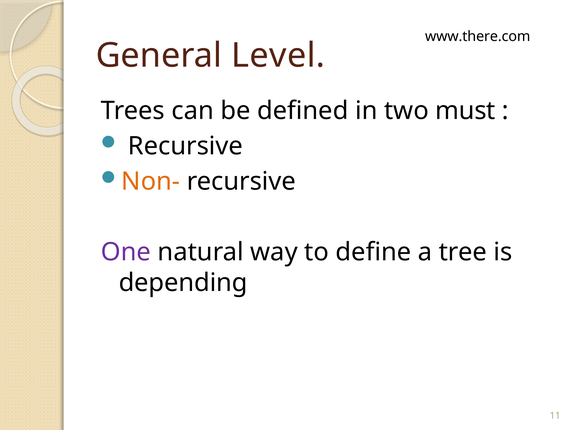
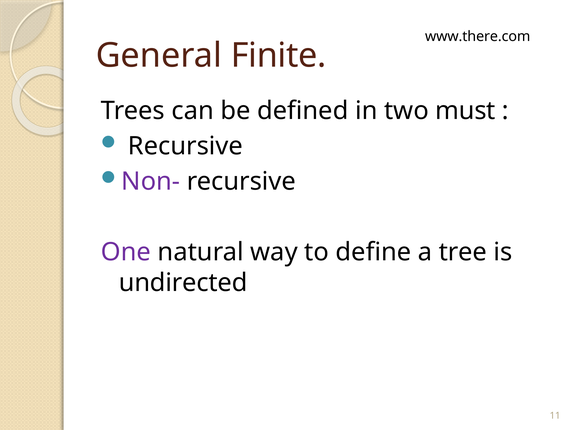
Level: Level -> Finite
Non- colour: orange -> purple
depending: depending -> undirected
